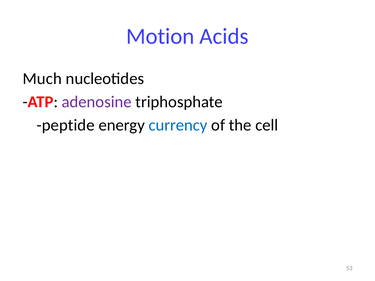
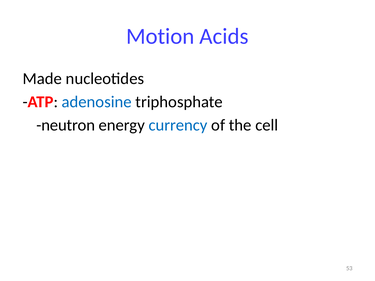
Much: Much -> Made
adenosine colour: purple -> blue
peptide: peptide -> neutron
